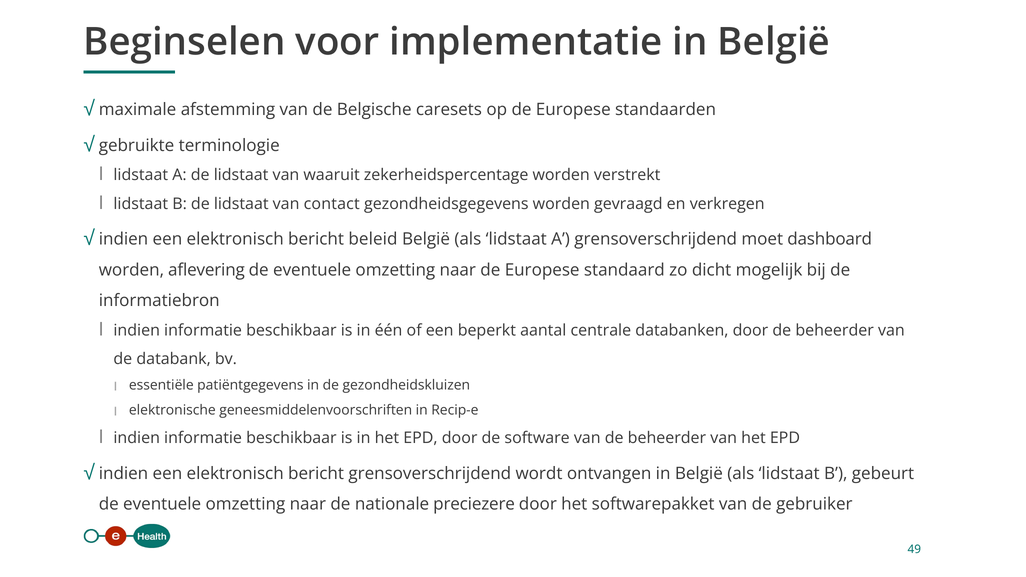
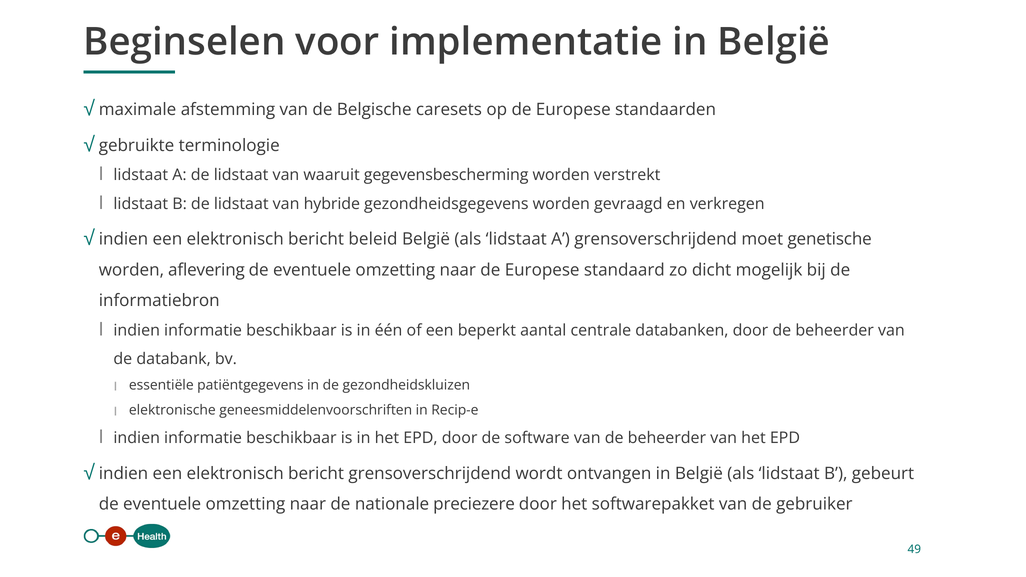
zekerheidspercentage: zekerheidspercentage -> gegevensbescherming
contact: contact -> hybride
dashboard: dashboard -> genetische
